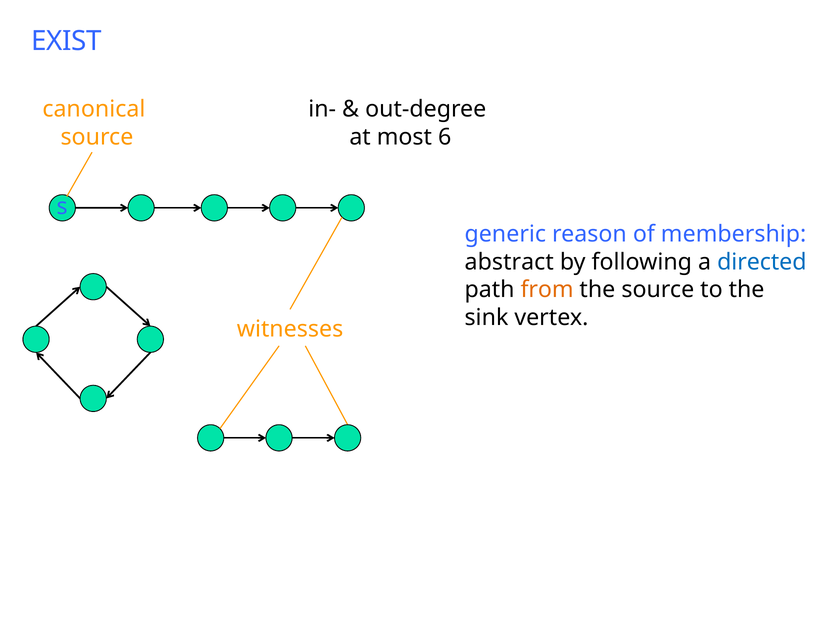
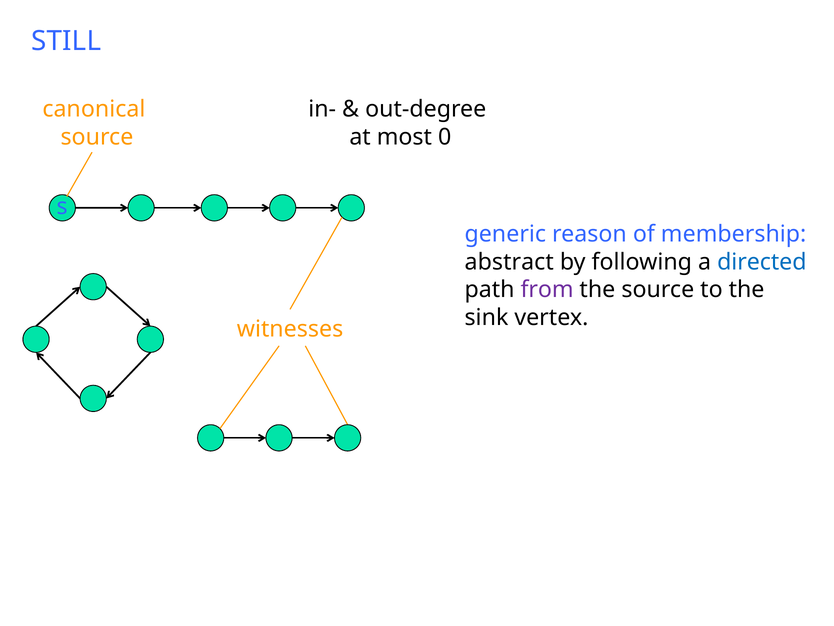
EXIST: EXIST -> STILL
6: 6 -> 0
from colour: orange -> purple
